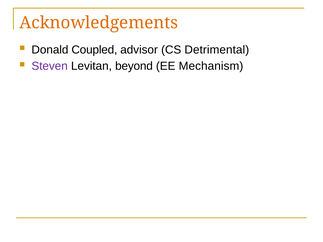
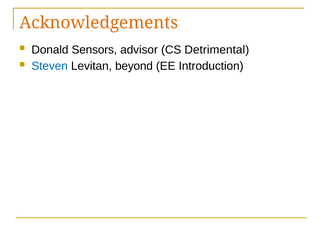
Coupled: Coupled -> Sensors
Steven colour: purple -> blue
Mechanism: Mechanism -> Introduction
